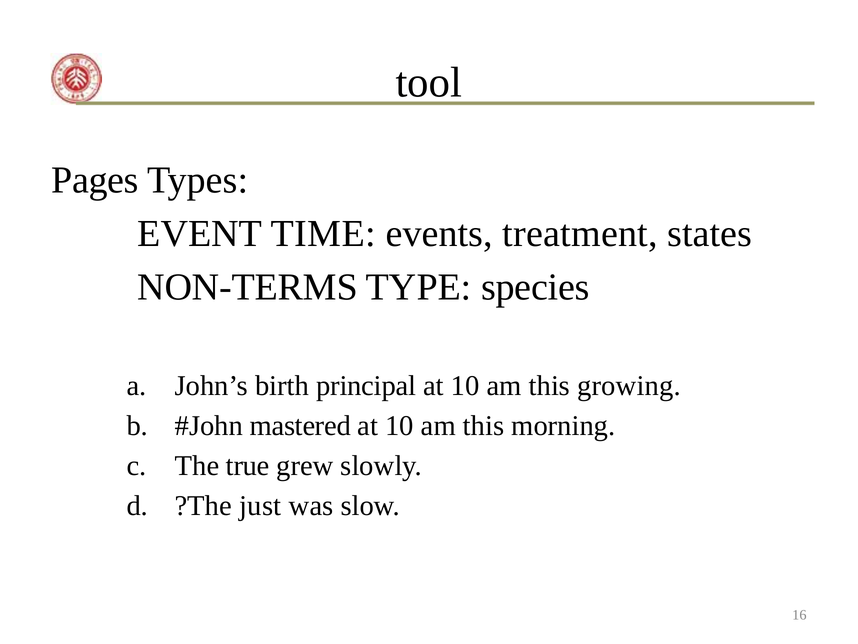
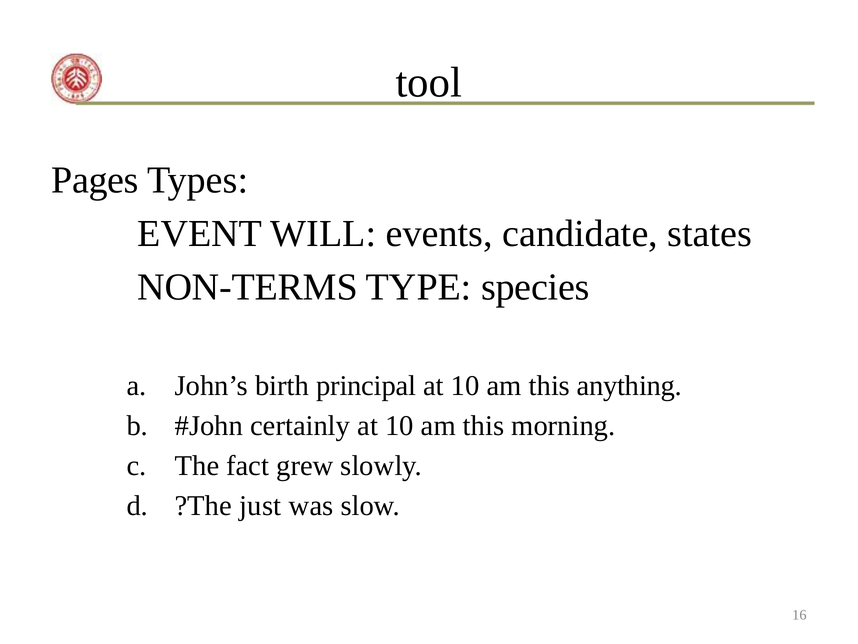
TIME: TIME -> WILL
treatment: treatment -> candidate
growing: growing -> anything
mastered: mastered -> certainly
true: true -> fact
